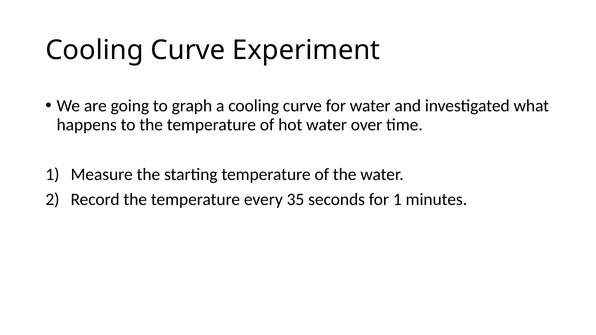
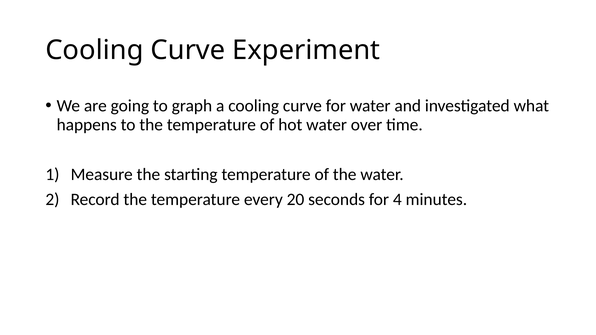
35: 35 -> 20
for 1: 1 -> 4
